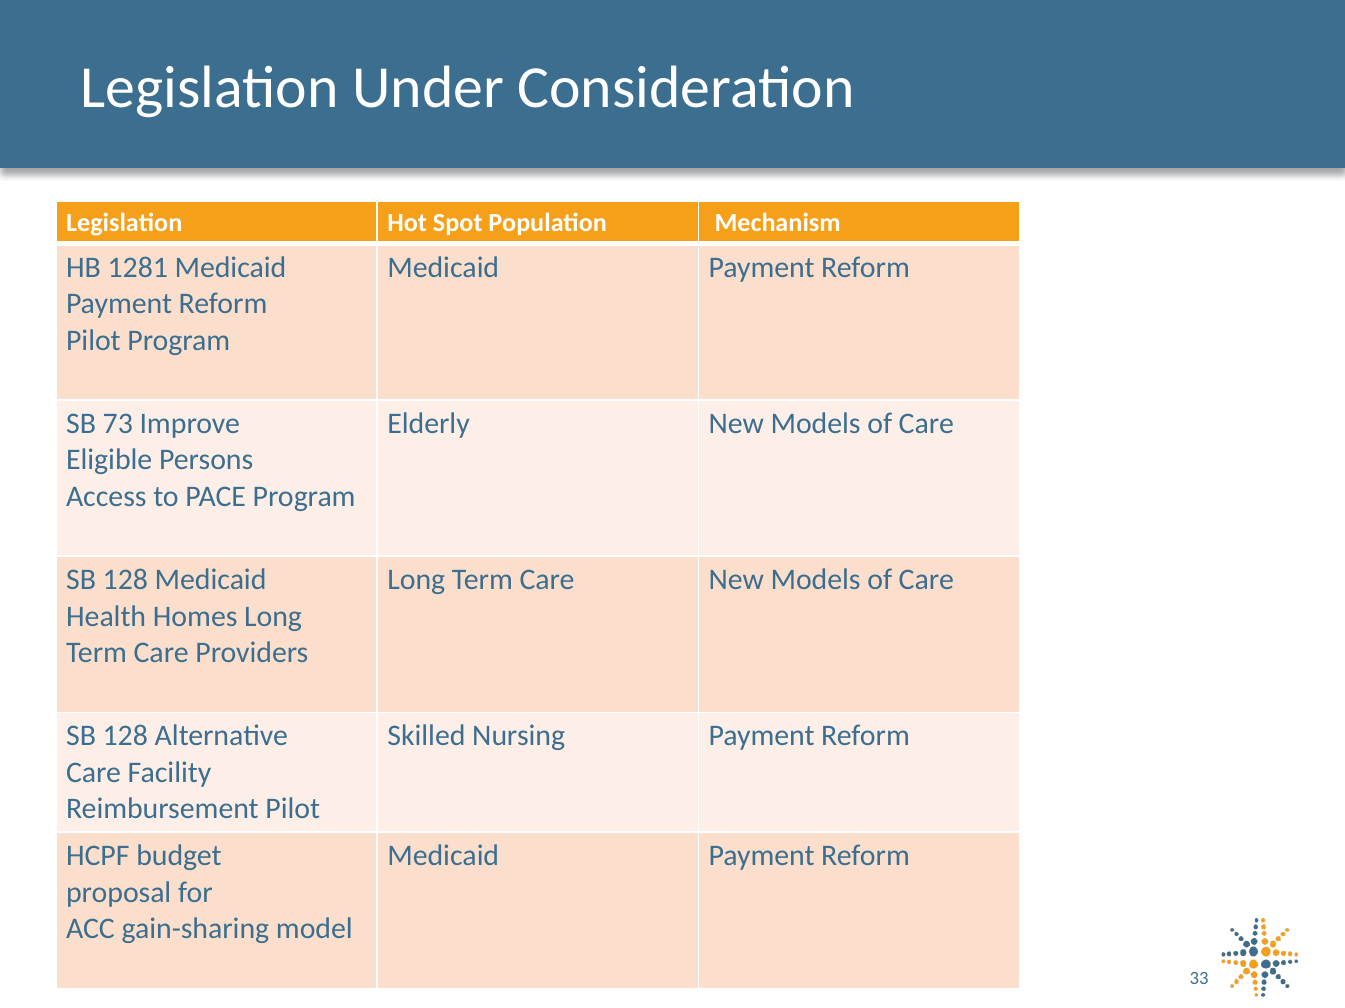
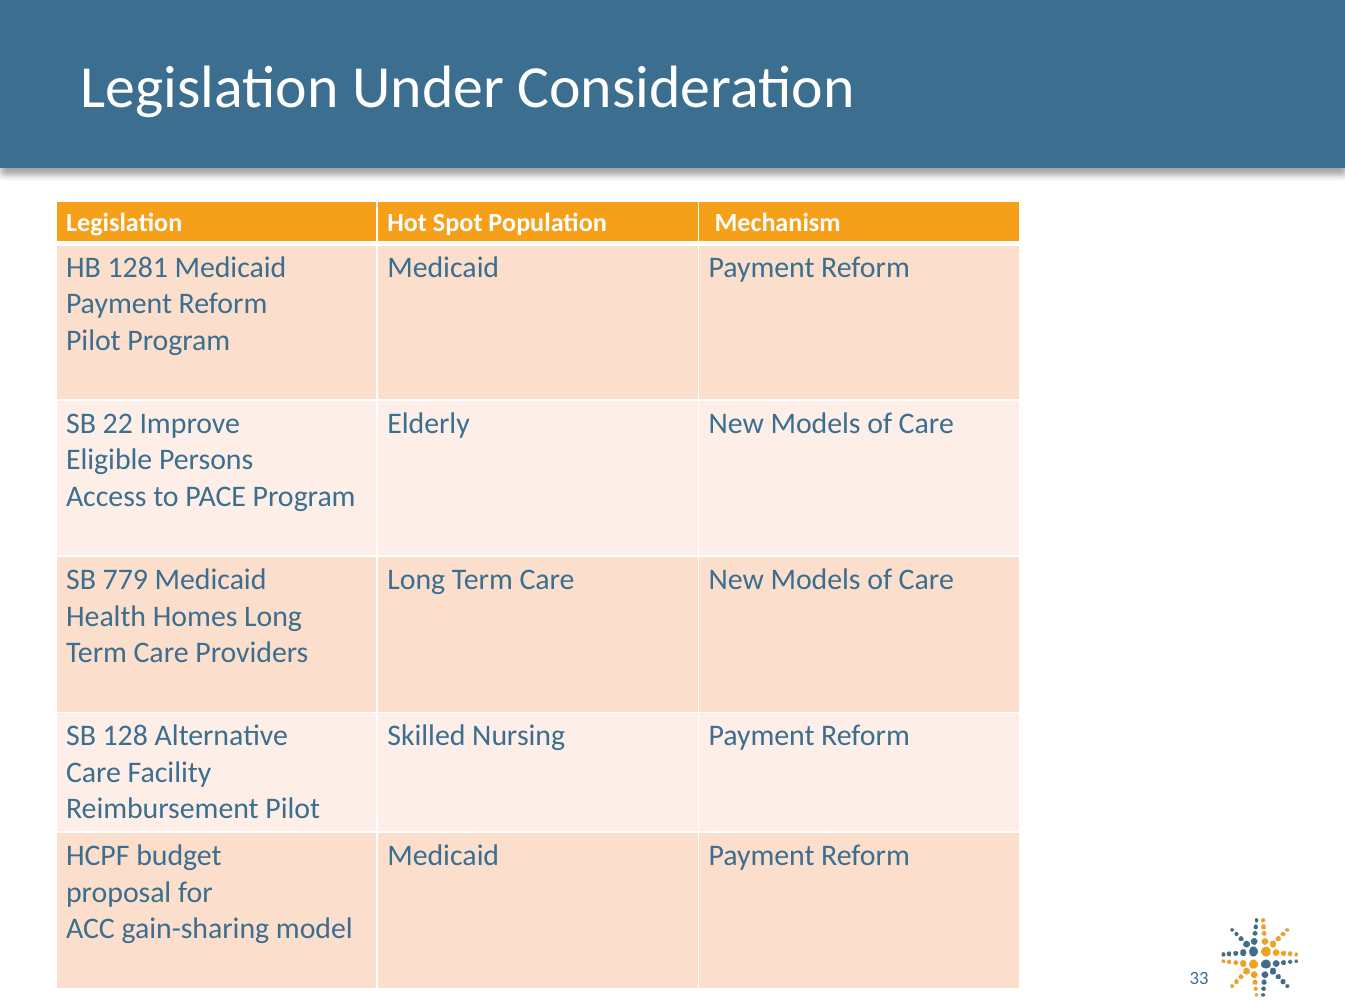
73: 73 -> 22
128 at (125, 580): 128 -> 779
